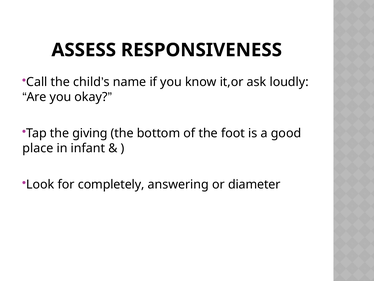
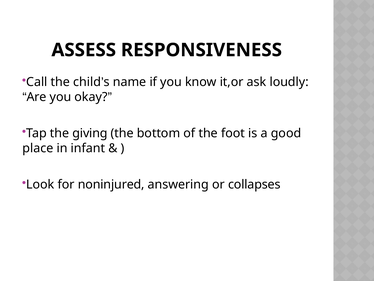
completely: completely -> noninjured
diameter: diameter -> collapses
